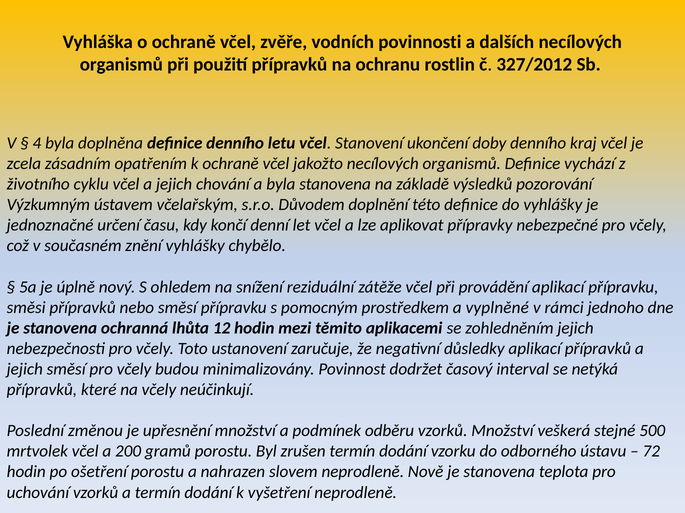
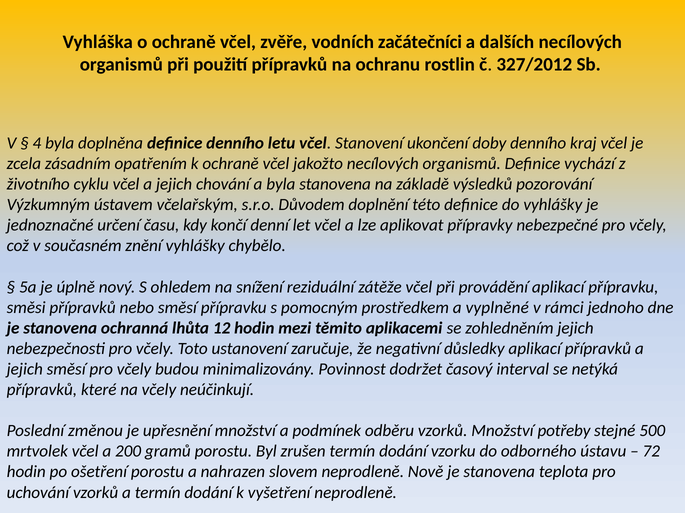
povinnosti: povinnosti -> začátečníci
veškerá: veškerá -> potřeby
